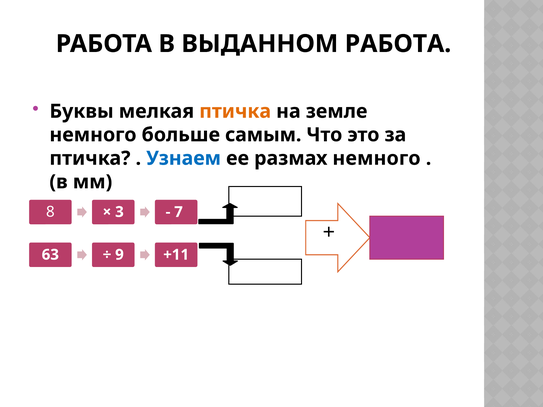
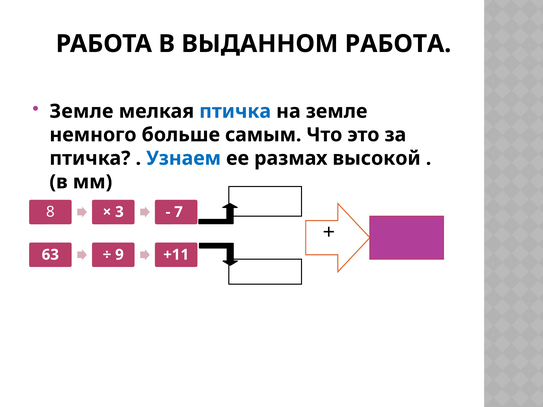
Буквы at (82, 111): Буквы -> Земле
птичка at (235, 111) colour: orange -> blue
размах немного: немного -> высокой
